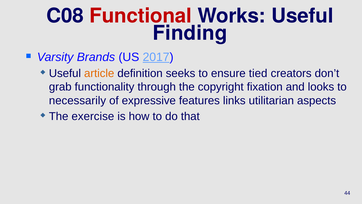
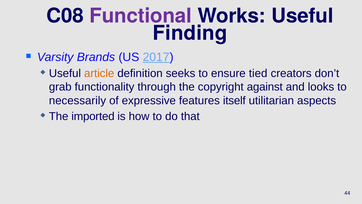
Functional colour: red -> purple
fixation: fixation -> against
links: links -> itself
exercise: exercise -> imported
